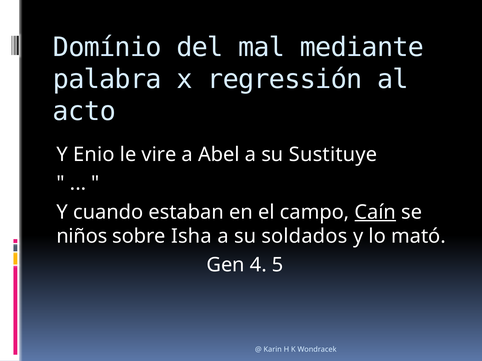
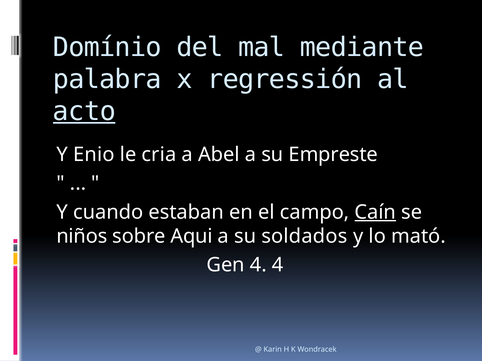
acto underline: none -> present
vire: vire -> cria
Sustituye: Sustituye -> Empreste
Isha: Isha -> Aqui
4 5: 5 -> 4
